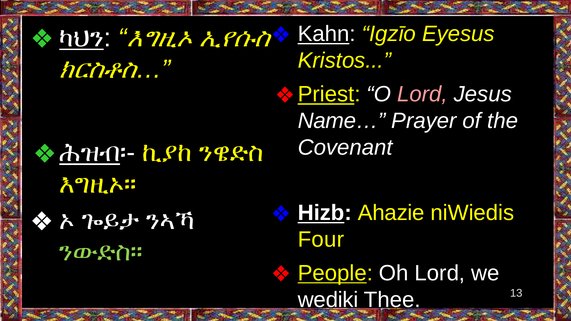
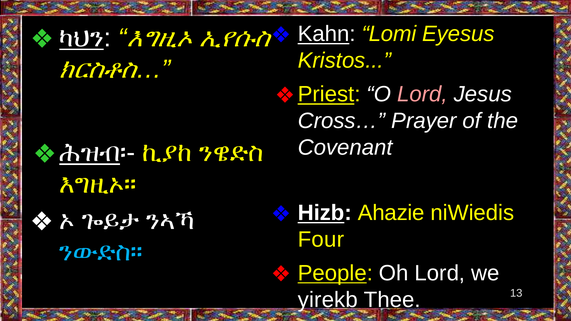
Igzīo: Igzīo -> Lomi
Name…: Name… -> Cross…
ንውድስ። colour: light green -> light blue
wediki: wediki -> yirekb
